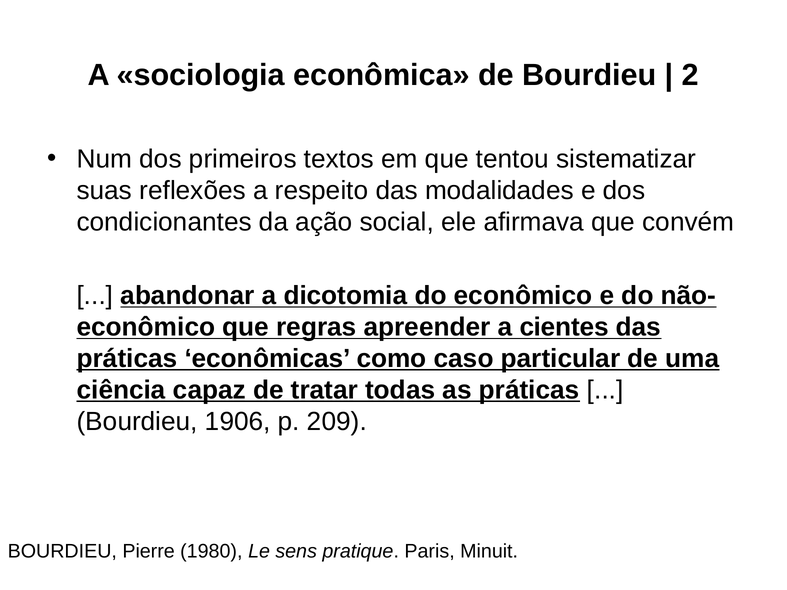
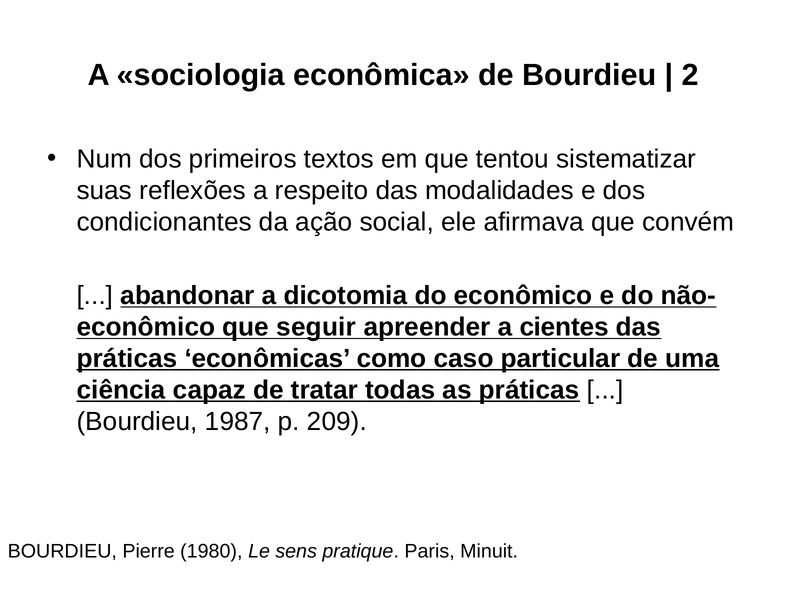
regras: regras -> seguir
1906: 1906 -> 1987
